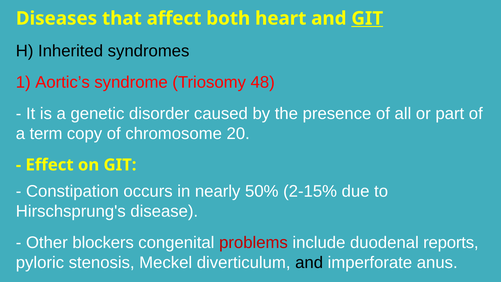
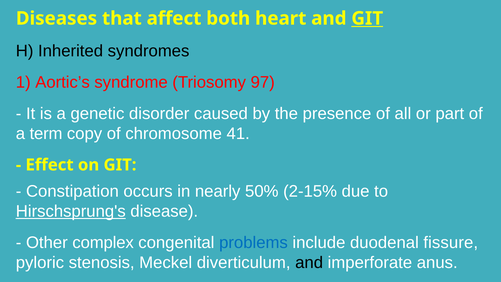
48: 48 -> 97
20: 20 -> 41
Hirschsprung's underline: none -> present
blockers: blockers -> complex
problems colour: red -> blue
reports: reports -> fissure
